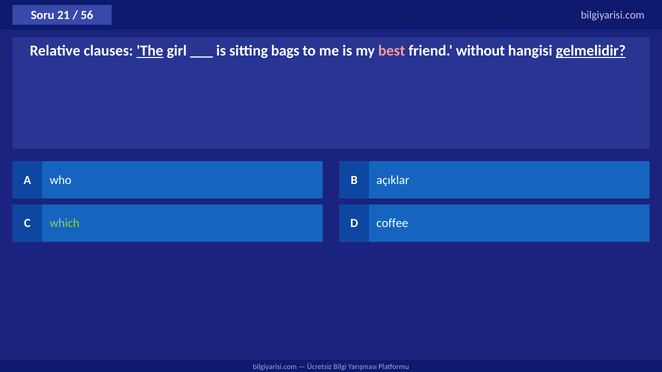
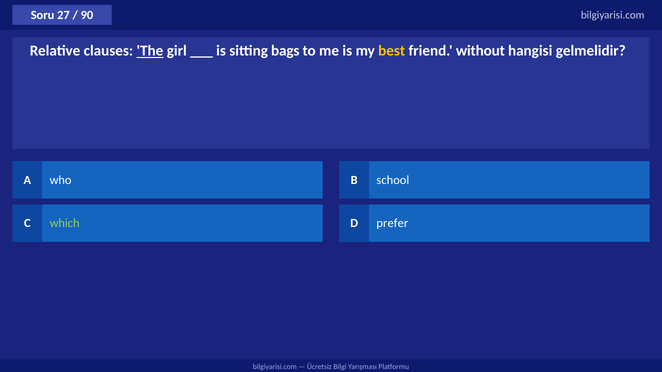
21: 21 -> 27
56: 56 -> 90
best colour: pink -> yellow
gelmelidir underline: present -> none
açıklar: açıklar -> school
coffee: coffee -> prefer
